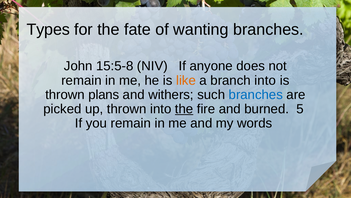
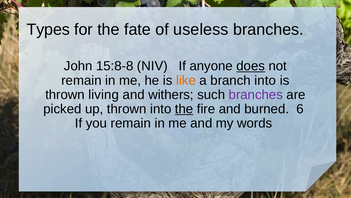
wanting: wanting -> useless
15:5-8: 15:5-8 -> 15:8-8
does underline: none -> present
plans: plans -> living
branches at (256, 94) colour: blue -> purple
5: 5 -> 6
